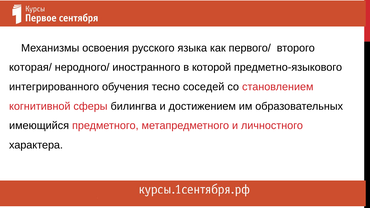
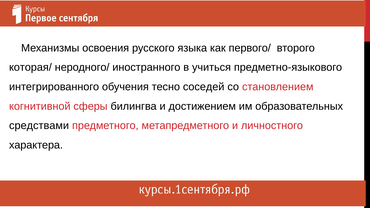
которой: которой -> учиться
имеющийся: имеющийся -> средствами
